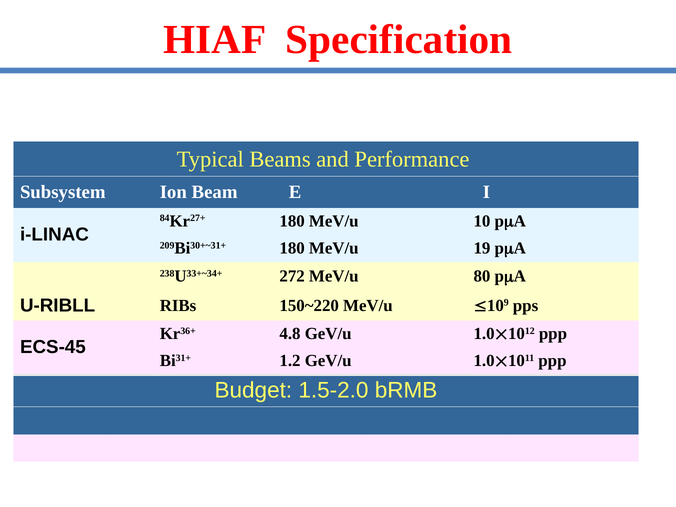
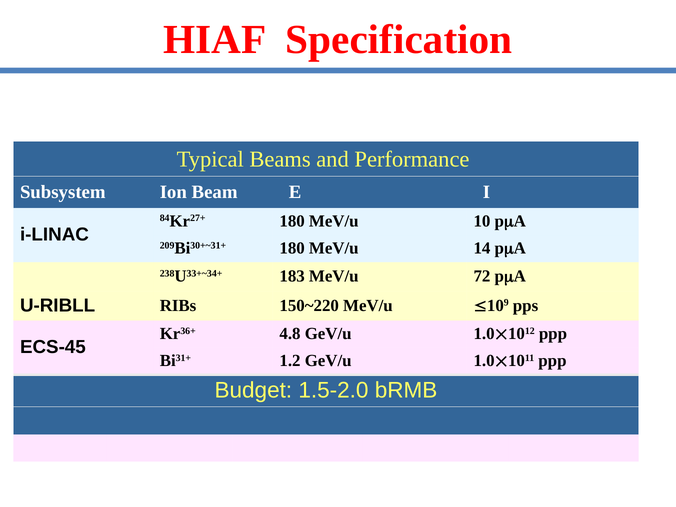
19: 19 -> 14
272: 272 -> 183
80: 80 -> 72
